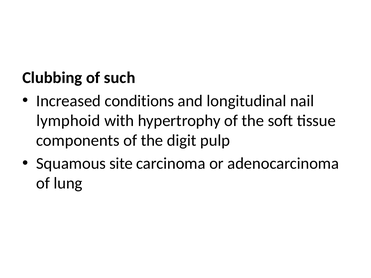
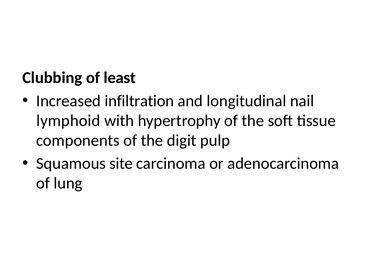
such: such -> least
conditions: conditions -> infiltration
